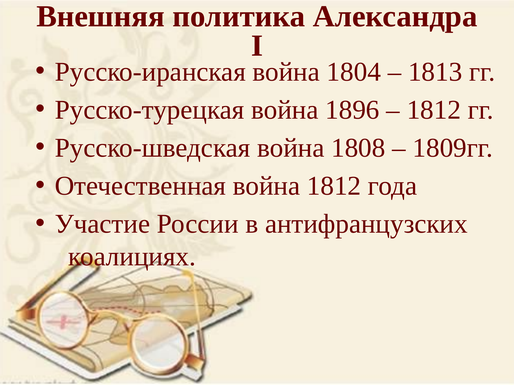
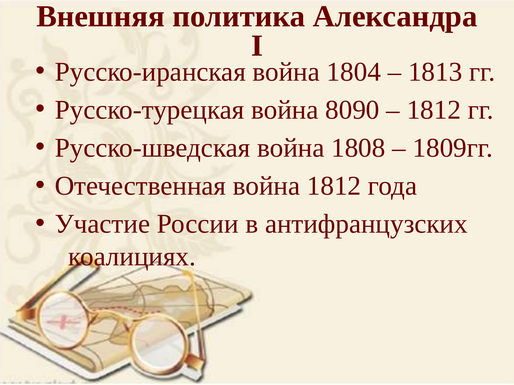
1896: 1896 -> 8090
